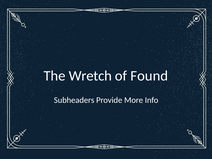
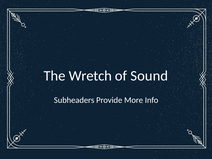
Found: Found -> Sound
